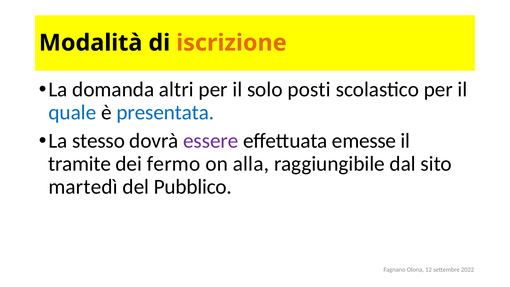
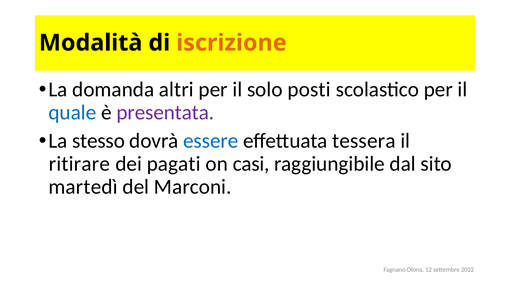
presentata colour: blue -> purple
essere colour: purple -> blue
emesse: emesse -> tessera
tramite: tramite -> ritirare
fermo: fermo -> pagati
alla: alla -> casi
Pubblico: Pubblico -> Marconi
